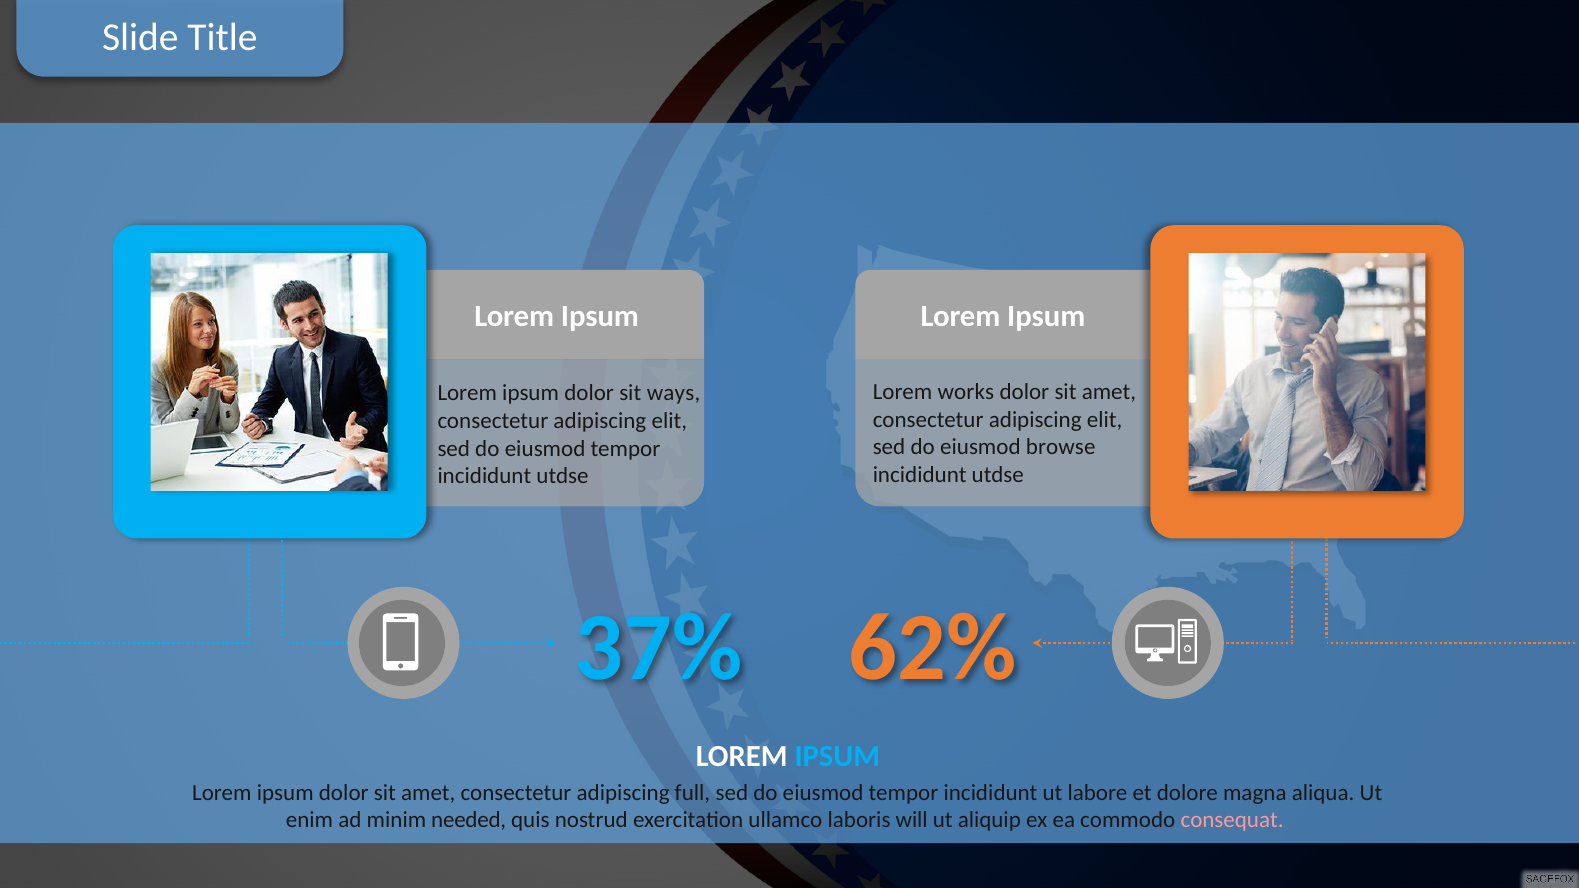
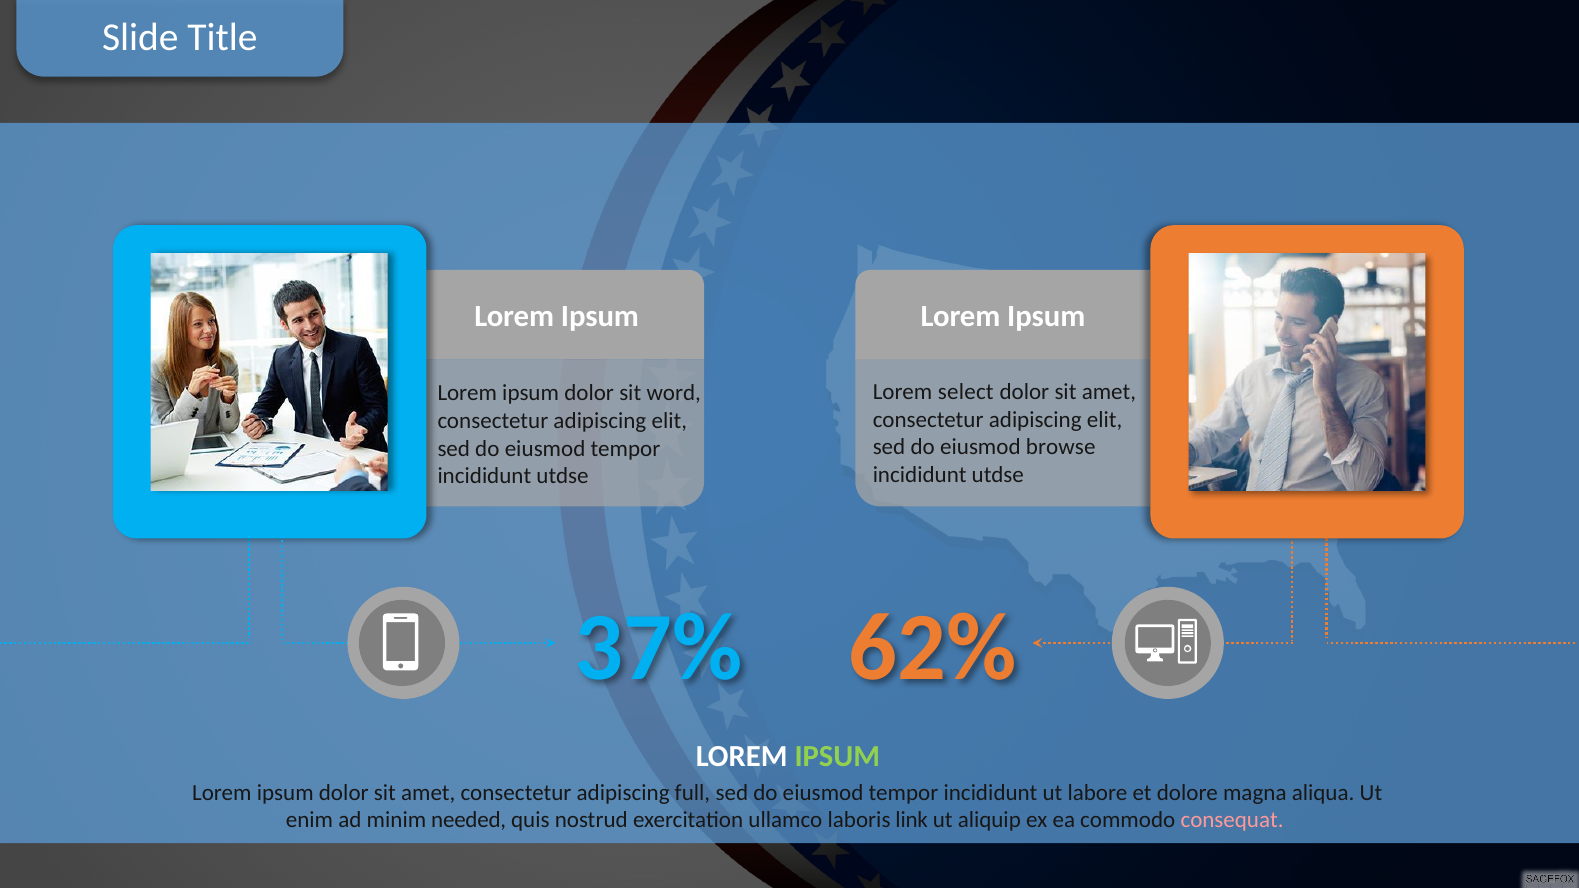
works: works -> select
ways: ways -> word
IPSUM at (837, 757) colour: light blue -> light green
will: will -> link
